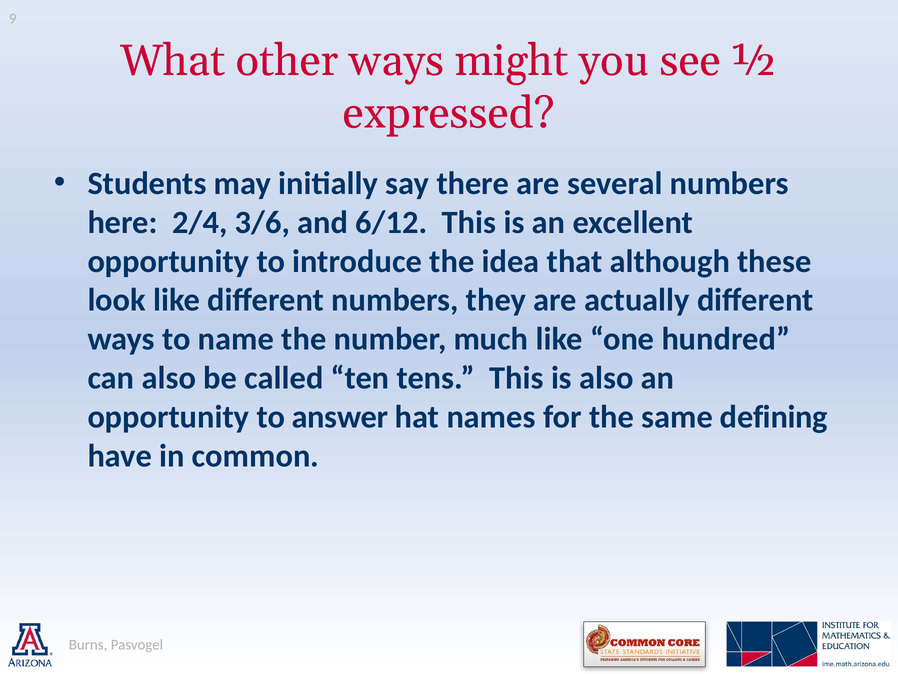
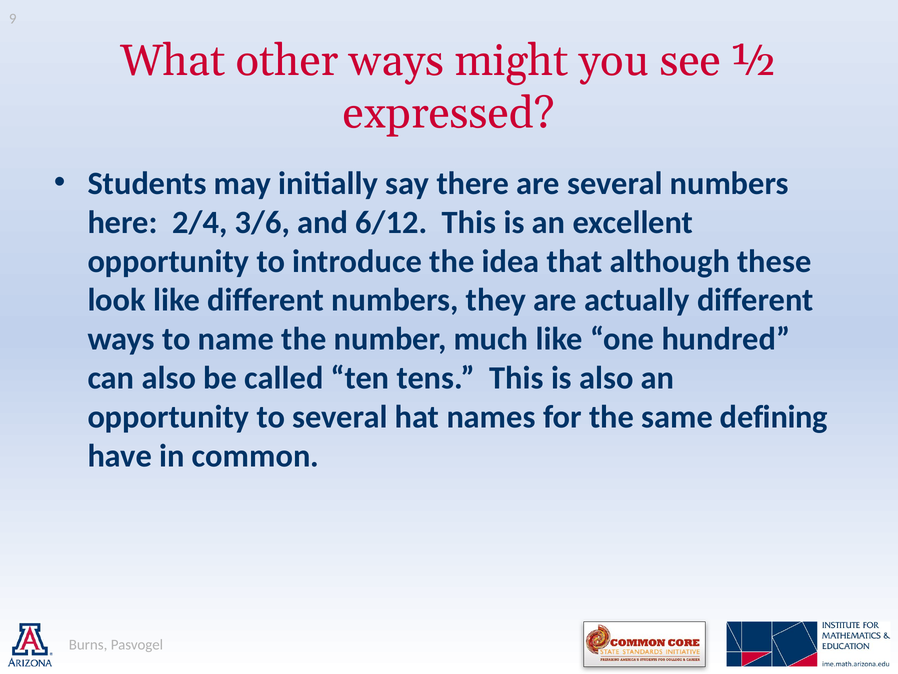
to answer: answer -> several
